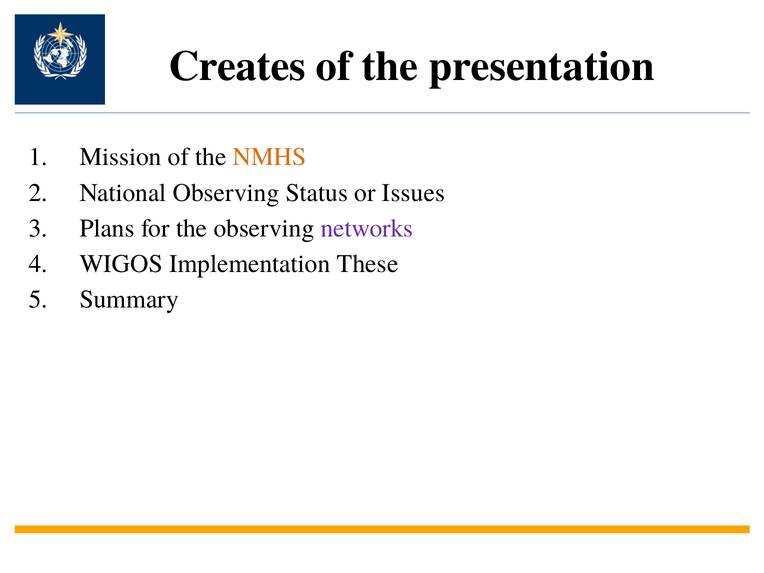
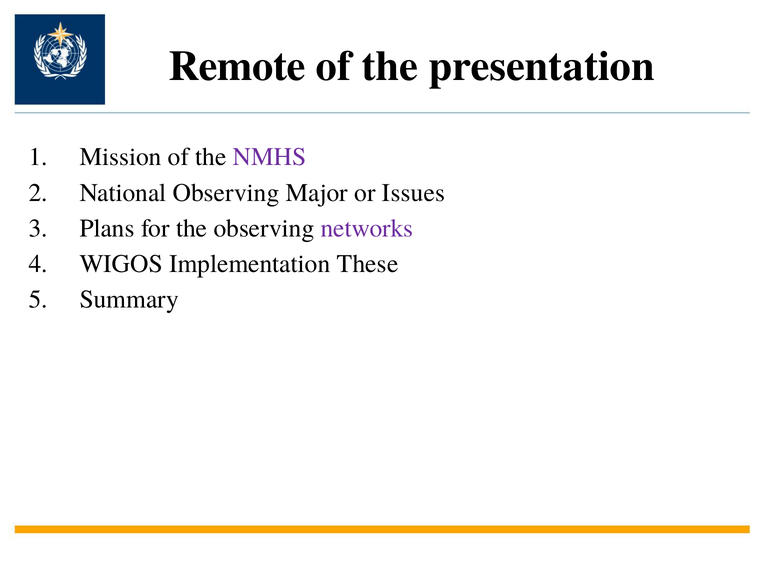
Creates: Creates -> Remote
NMHS colour: orange -> purple
Status: Status -> Major
